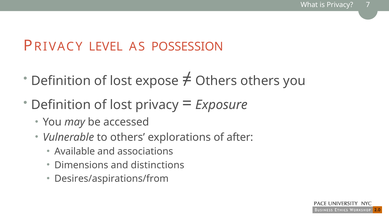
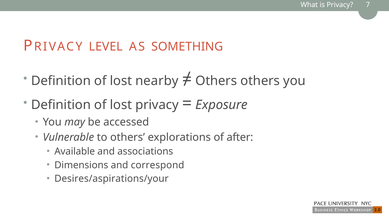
POSSESSION: POSSESSION -> SOMETHING
expose: expose -> nearby
distinctions: distinctions -> correspond
Desires/aspirations/from: Desires/aspirations/from -> Desires/aspirations/your
